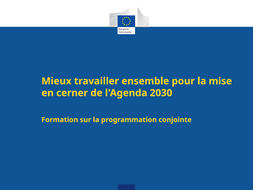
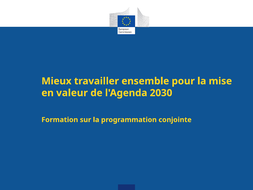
cerner: cerner -> valeur
